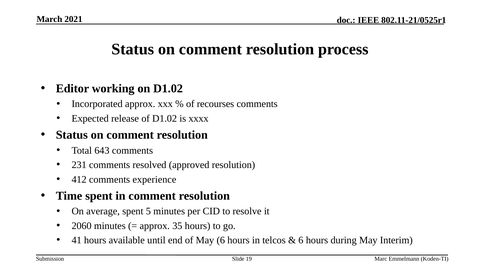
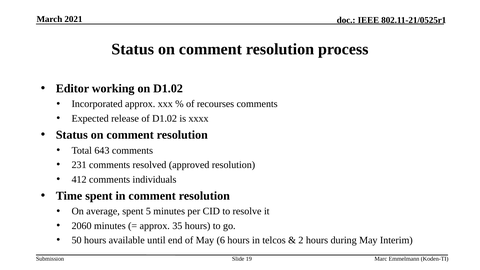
experience: experience -> individuals
41: 41 -> 50
6 at (301, 240): 6 -> 2
